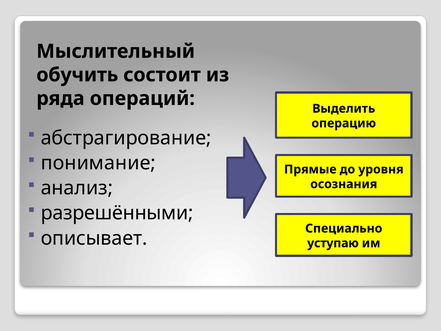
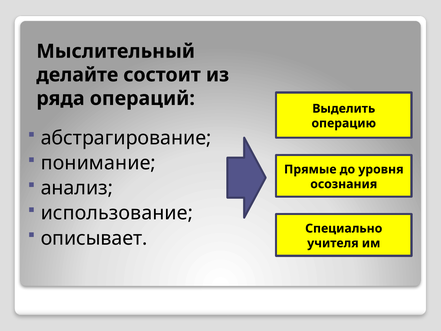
обучить: обучить -> делайте
разрешёнными: разрешёнными -> использование
уступаю: уступаю -> учителя
